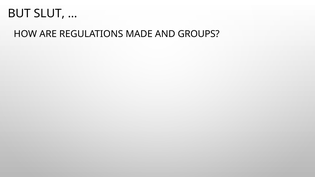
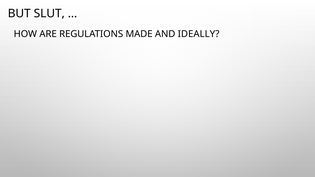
GROUPS: GROUPS -> IDEALLY
